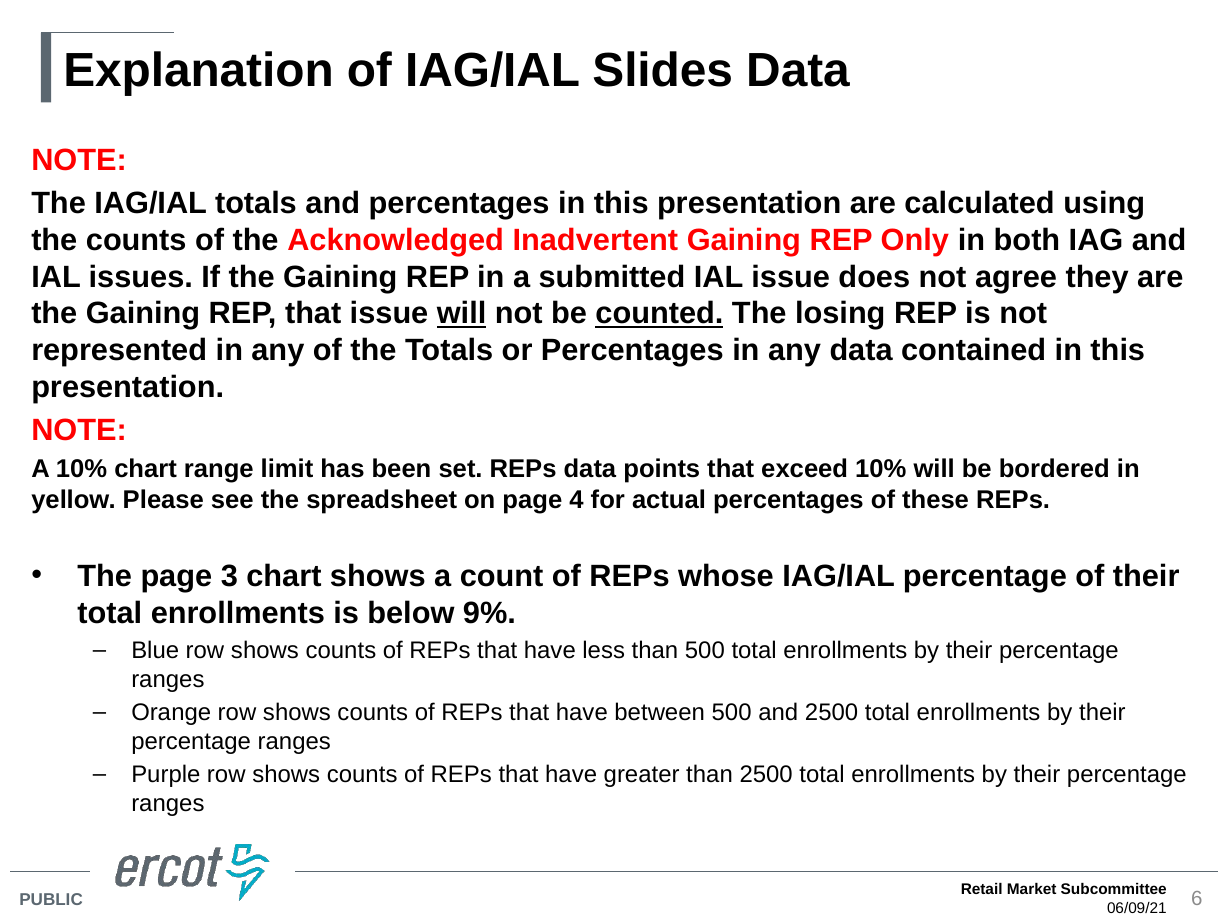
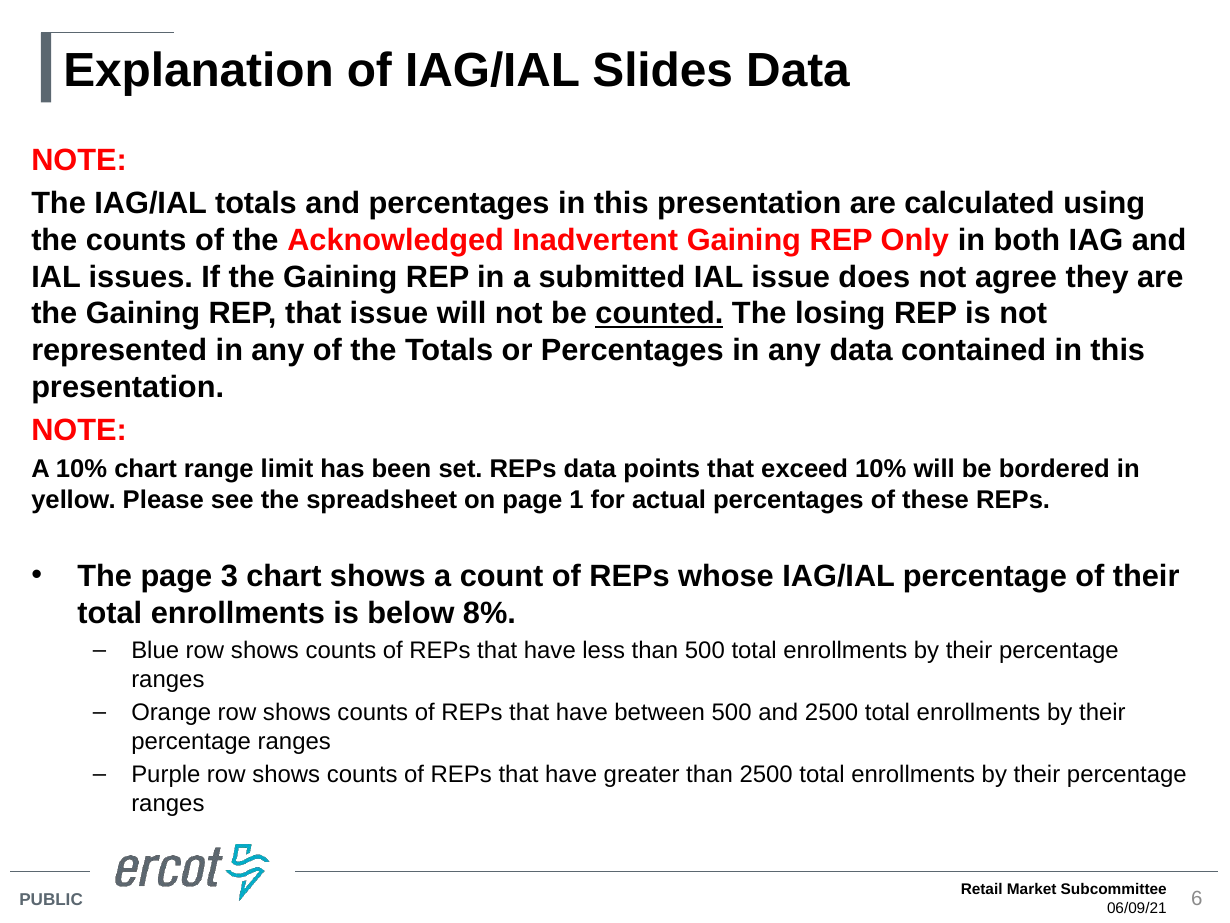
will at (462, 314) underline: present -> none
4: 4 -> 1
9%: 9% -> 8%
